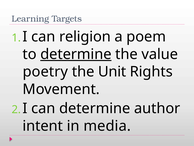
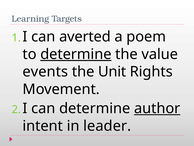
religion: religion -> averted
poetry: poetry -> events
author underline: none -> present
media: media -> leader
